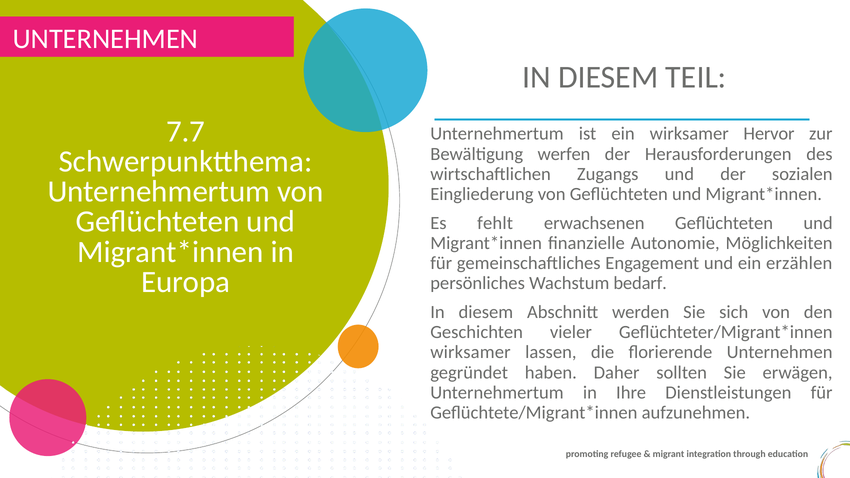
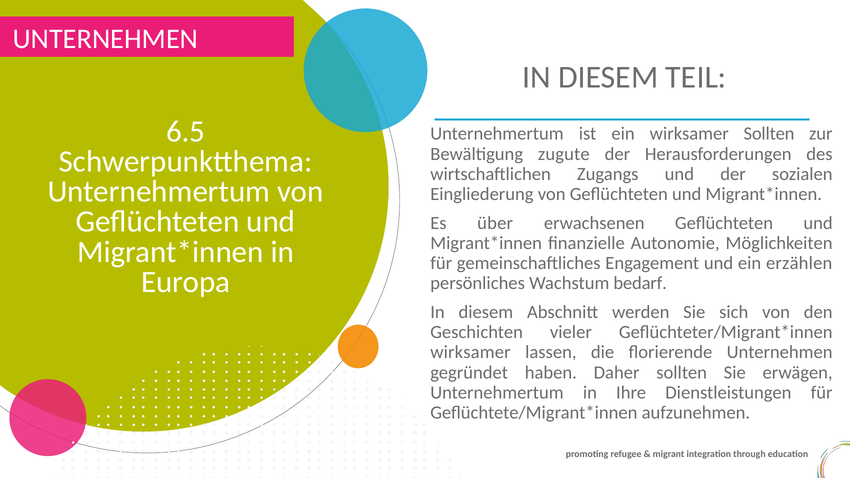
7.7: 7.7 -> 6.5
wirksamer Hervor: Hervor -> Sollten
werfen: werfen -> zugute
fehlt: fehlt -> über
